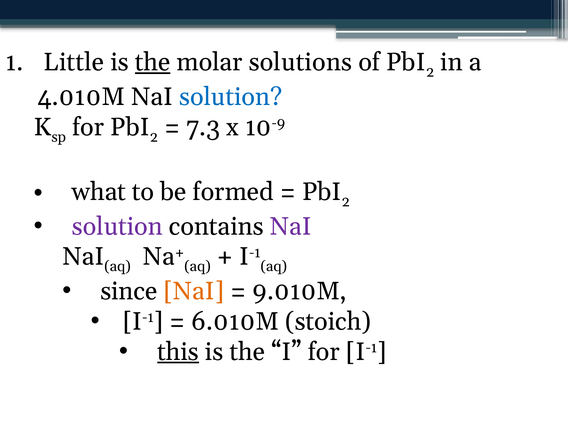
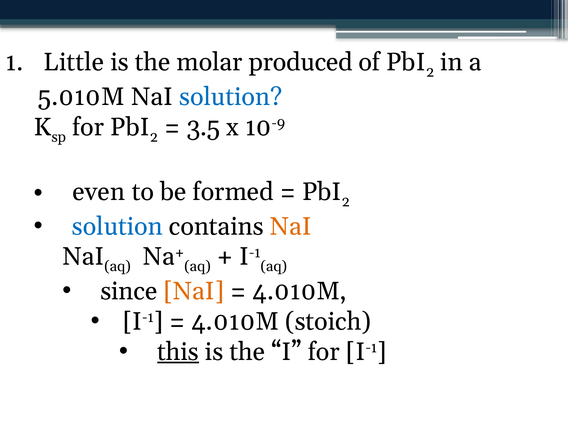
the at (153, 62) underline: present -> none
solutions: solutions -> produced
4.010M: 4.010M -> 5.010M
7.3: 7.3 -> 3.5
what: what -> even
solution at (117, 226) colour: purple -> blue
NaI at (291, 226) colour: purple -> orange
9.010M at (300, 291): 9.010M -> 4.010M
6.010M at (235, 321): 6.010M -> 4.010M
